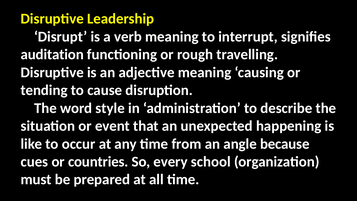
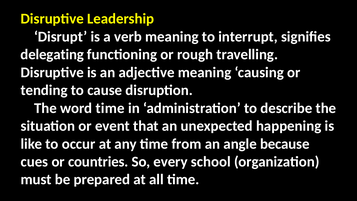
auditation: auditation -> delegating
word style: style -> time
